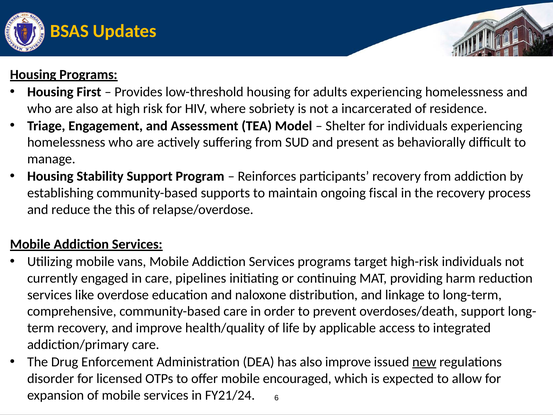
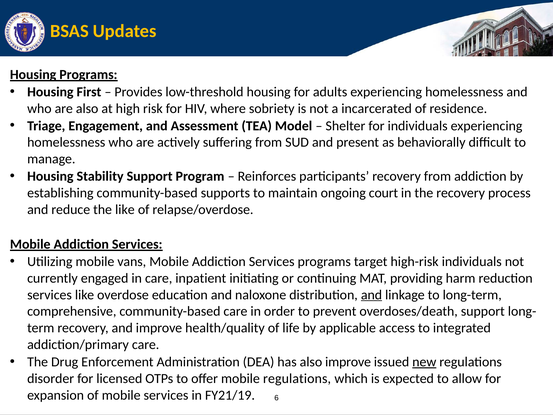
fiscal: fiscal -> court
the this: this -> like
pipelines: pipelines -> inpatient
and at (371, 295) underline: none -> present
mobile encouraged: encouraged -> regulations
FY21/24: FY21/24 -> FY21/19
